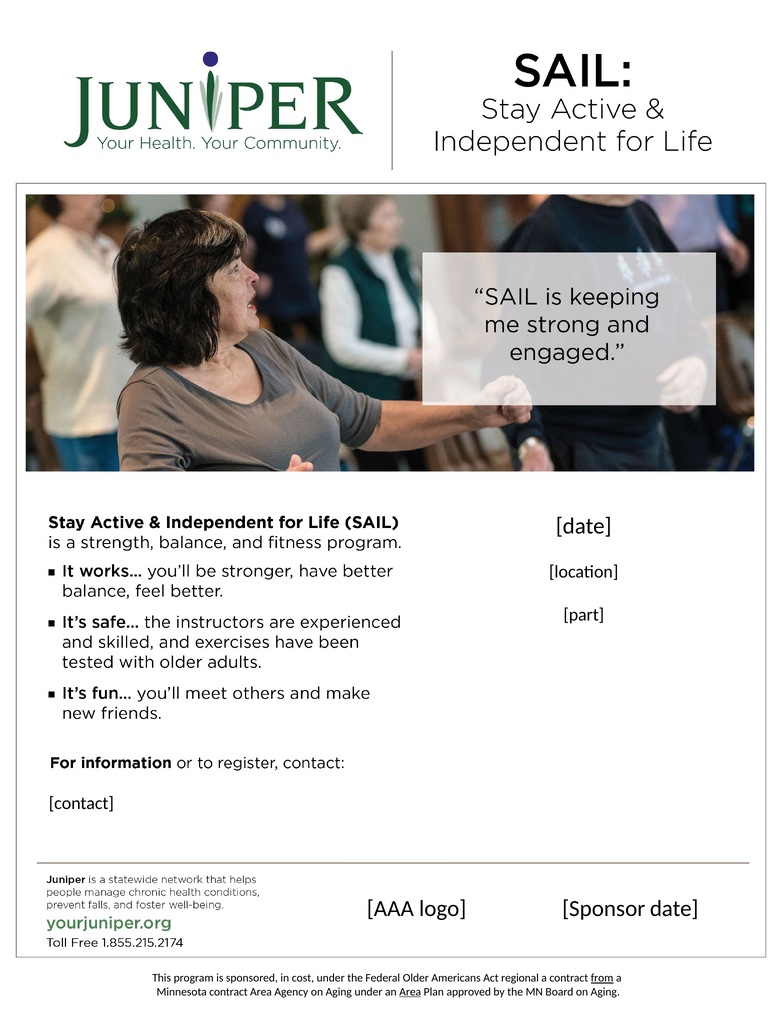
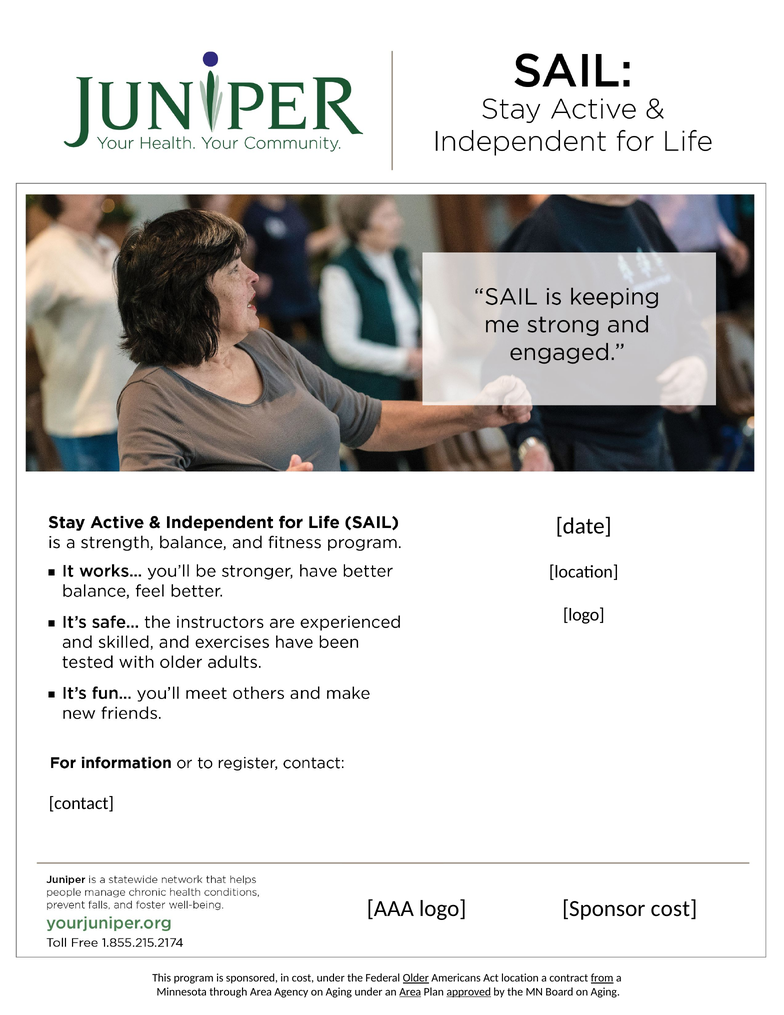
part at (584, 615): part -> logo
Sponsor date: date -> cost
Older underline: none -> present
Act regional: regional -> location
Minnesota contract: contract -> through
approved underline: none -> present
